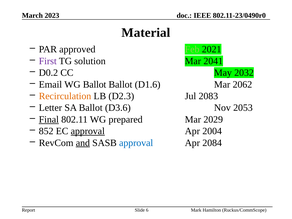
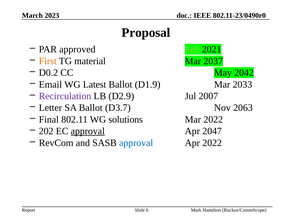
Material: Material -> Proposal
First colour: purple -> orange
solution: solution -> material
2041: 2041 -> 2037
2032: 2032 -> 2042
WG Ballot: Ballot -> Latest
D1.6: D1.6 -> D1.9
2062: 2062 -> 2033
Recirculation colour: orange -> purple
D2.3: D2.3 -> D2.9
2083: 2083 -> 2007
D3.6: D3.6 -> D3.7
2053: 2053 -> 2063
Final underline: present -> none
prepared: prepared -> solutions
Mar 2029: 2029 -> 2022
852: 852 -> 202
2004: 2004 -> 2047
and underline: present -> none
Apr 2084: 2084 -> 2022
